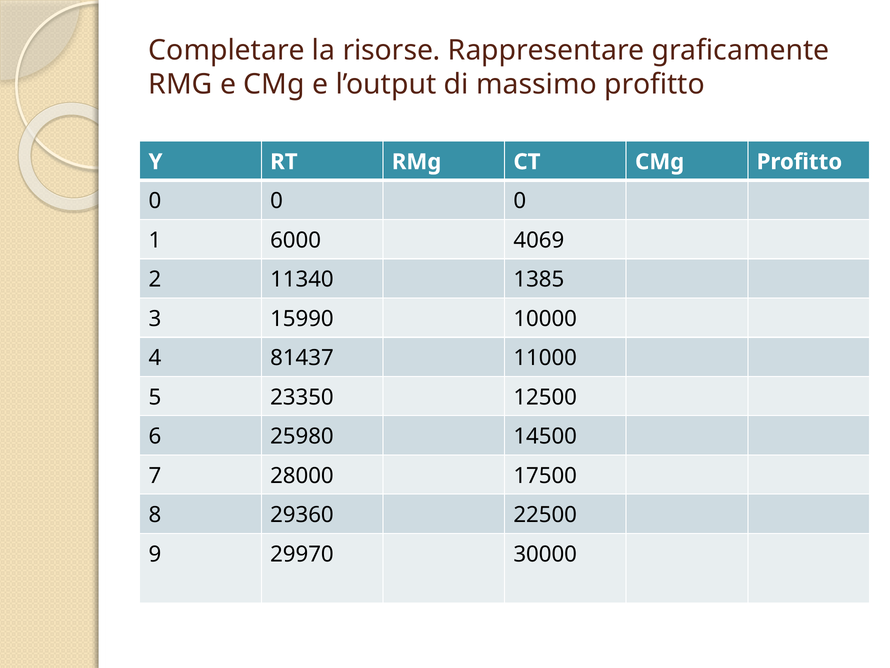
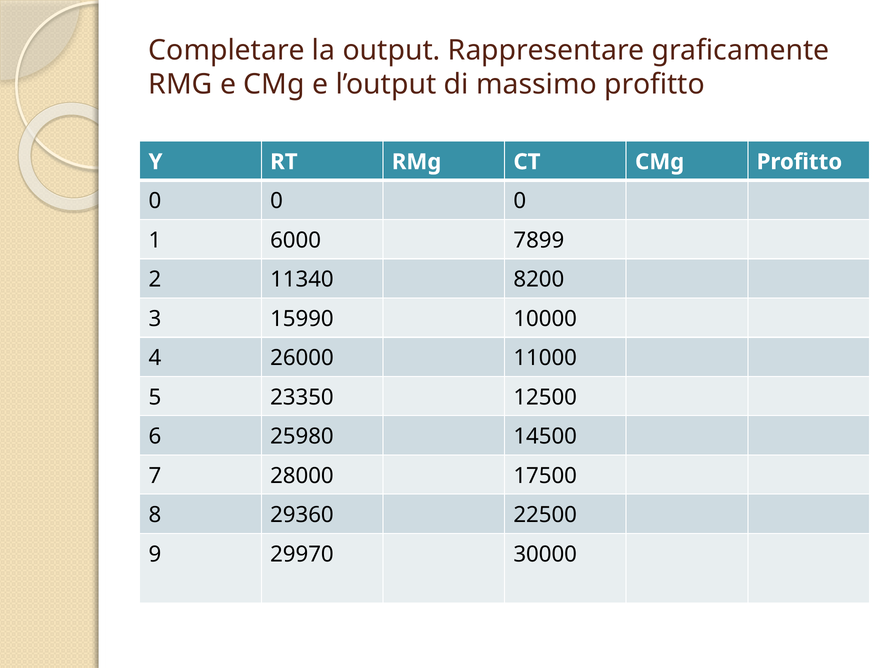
risorse: risorse -> output
4069: 4069 -> 7899
1385: 1385 -> 8200
81437: 81437 -> 26000
